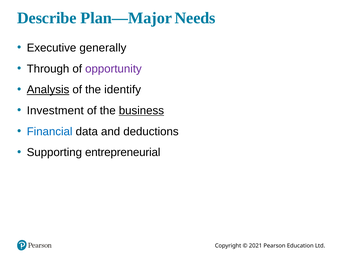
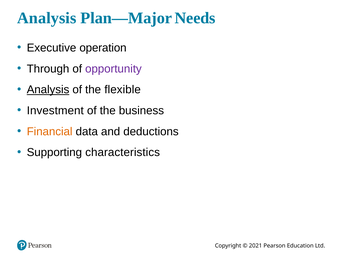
Describe at (47, 18): Describe -> Analysis
generally: generally -> operation
identify: identify -> flexible
business underline: present -> none
Financial colour: blue -> orange
entrepreneurial: entrepreneurial -> characteristics
